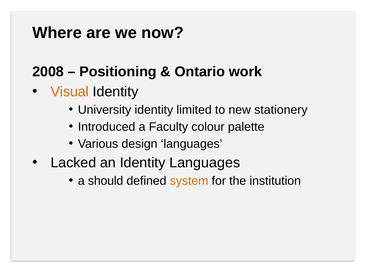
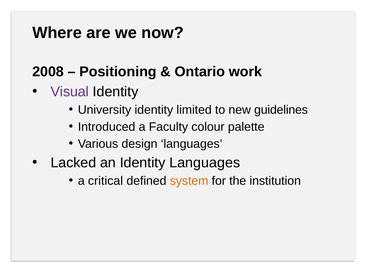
Visual colour: orange -> purple
stationery: stationery -> guidelines
should: should -> critical
